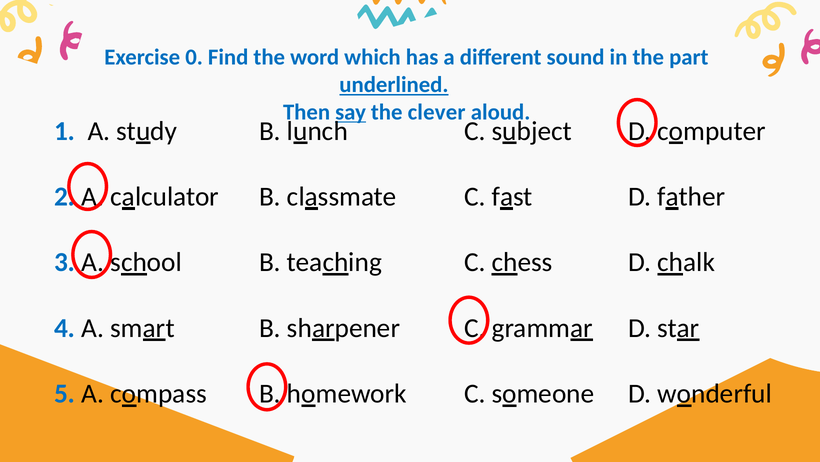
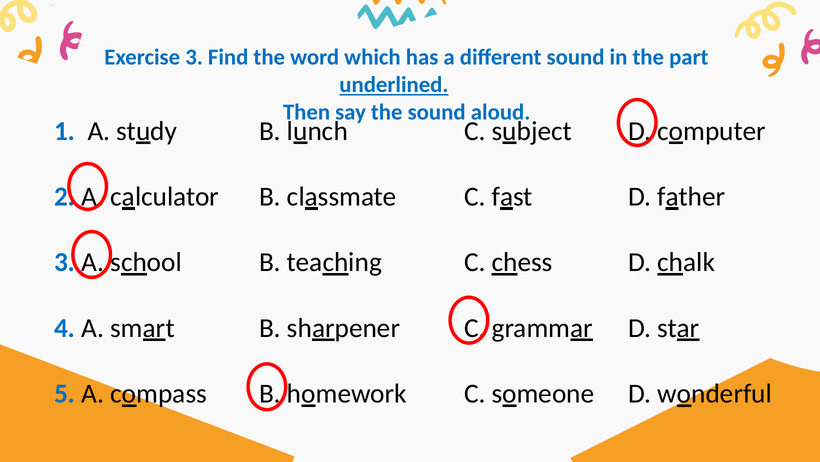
Exercise 0: 0 -> 3
say underline: present -> none
the clever: clever -> sound
